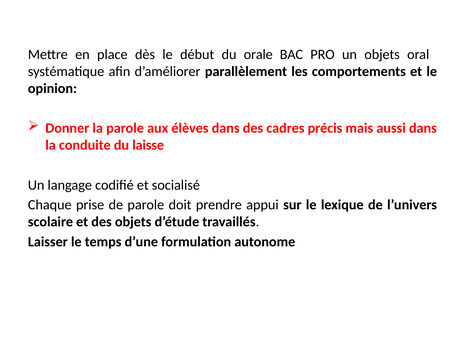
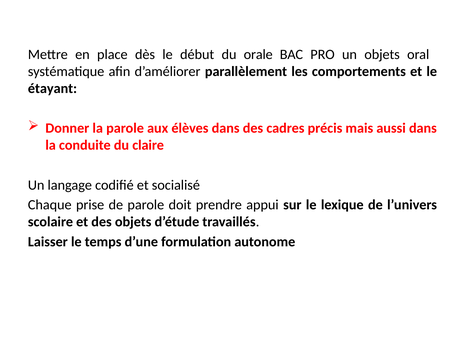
opinion: opinion -> étayant
laisse: laisse -> claire
